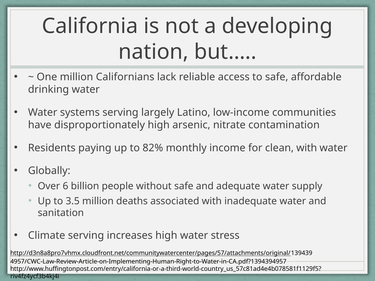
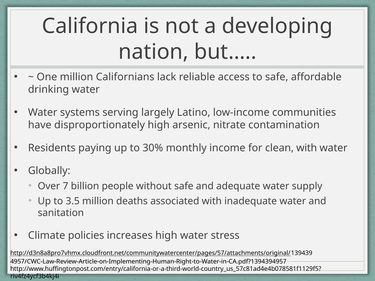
82%: 82% -> 30%
6: 6 -> 7
Climate serving: serving -> policies
